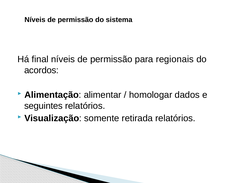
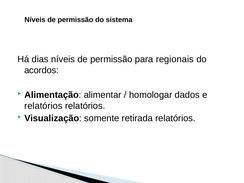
final: final -> dias
seguintes at (43, 106): seguintes -> relatórios
